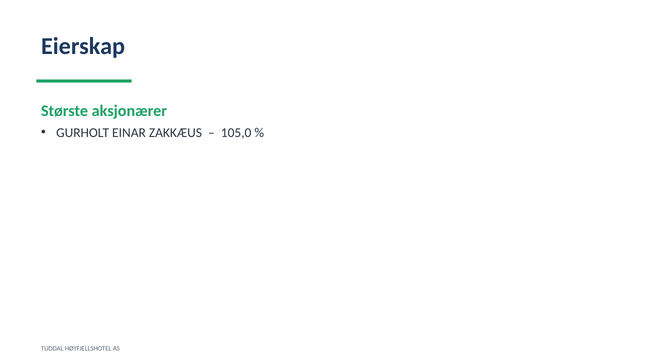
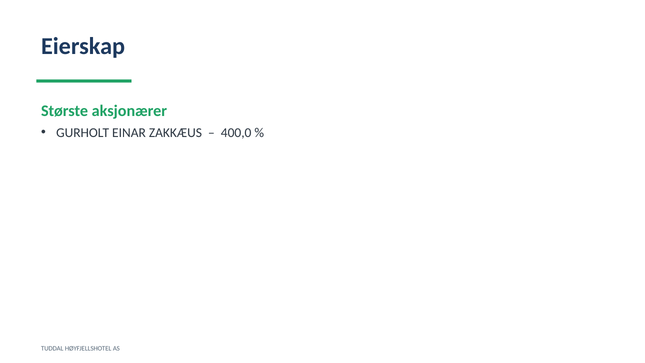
105,0: 105,0 -> 400,0
